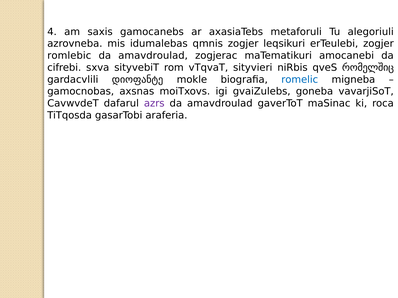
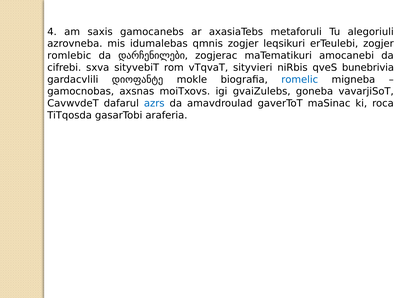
amavdroulad at (153, 56): amavdroulad -> დარჩენილები
რომელშიც: რომელშიც -> bunebrivia
azrs colour: purple -> blue
